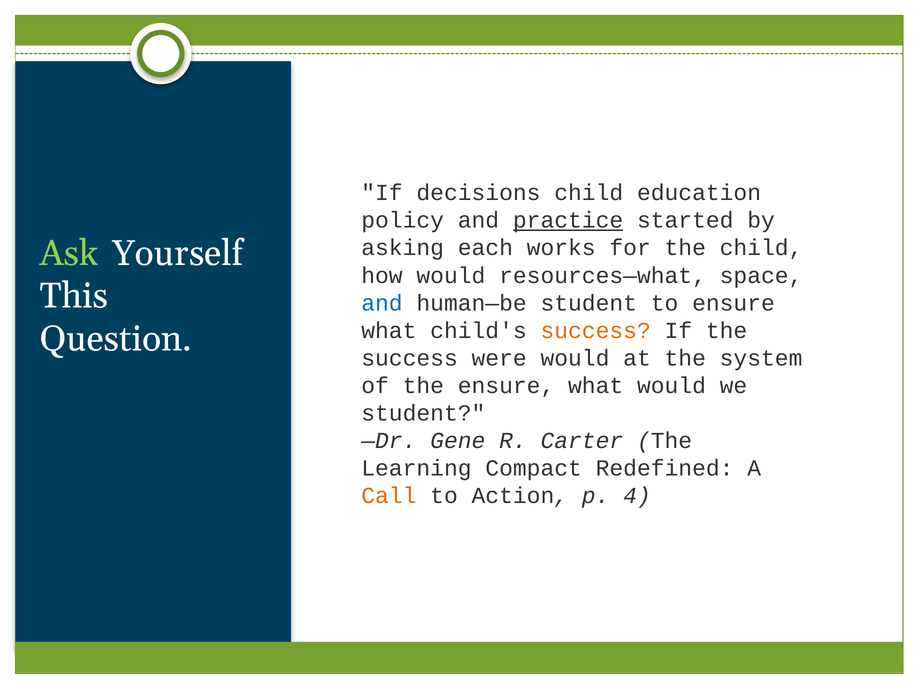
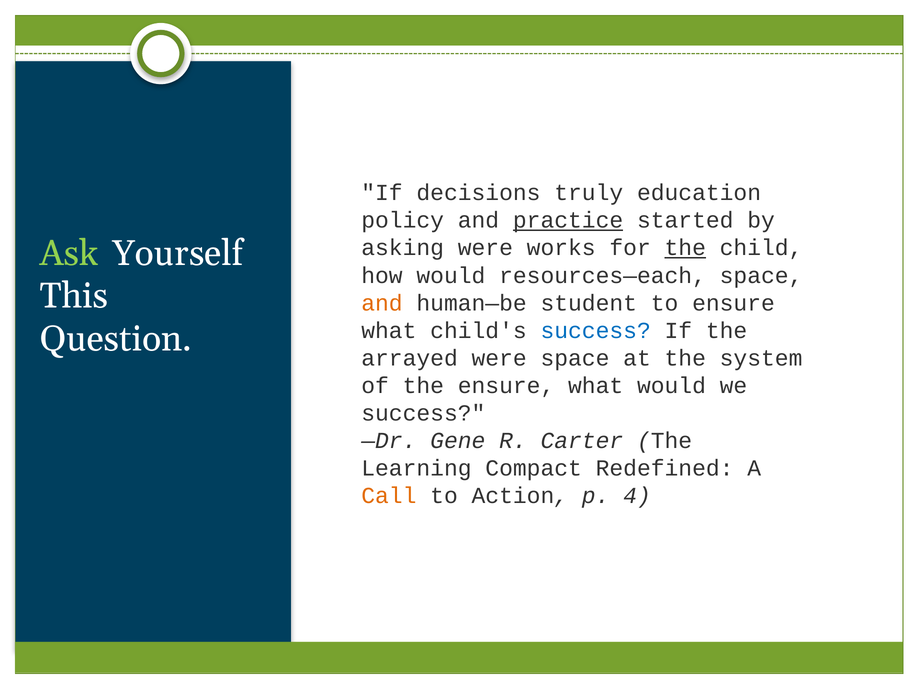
decisions child: child -> truly
asking each: each -> were
the at (685, 248) underline: none -> present
resources—what: resources—what -> resources—each
and at (382, 303) colour: blue -> orange
success at (596, 331) colour: orange -> blue
success at (410, 358): success -> arrayed
were would: would -> space
student at (423, 413): student -> success
